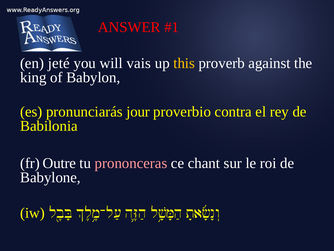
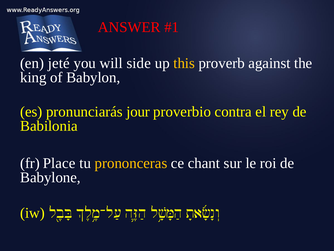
vais: vais -> side
Outre: Outre -> Place
prononceras colour: pink -> yellow
